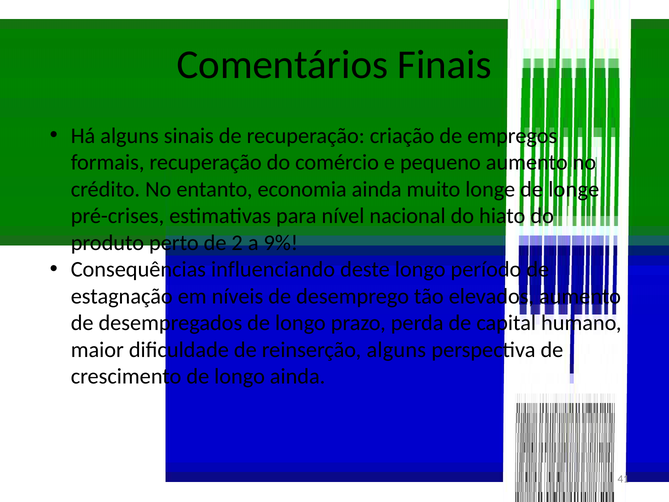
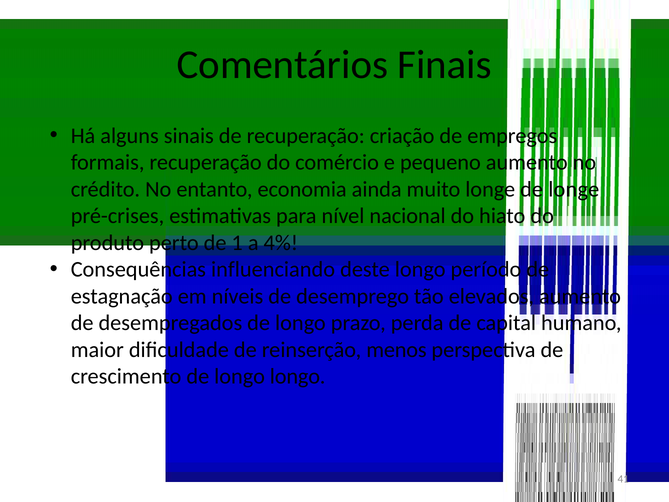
2: 2 -> 1
9%: 9% -> 4%
reinserção alguns: alguns -> menos
longo ainda: ainda -> longo
